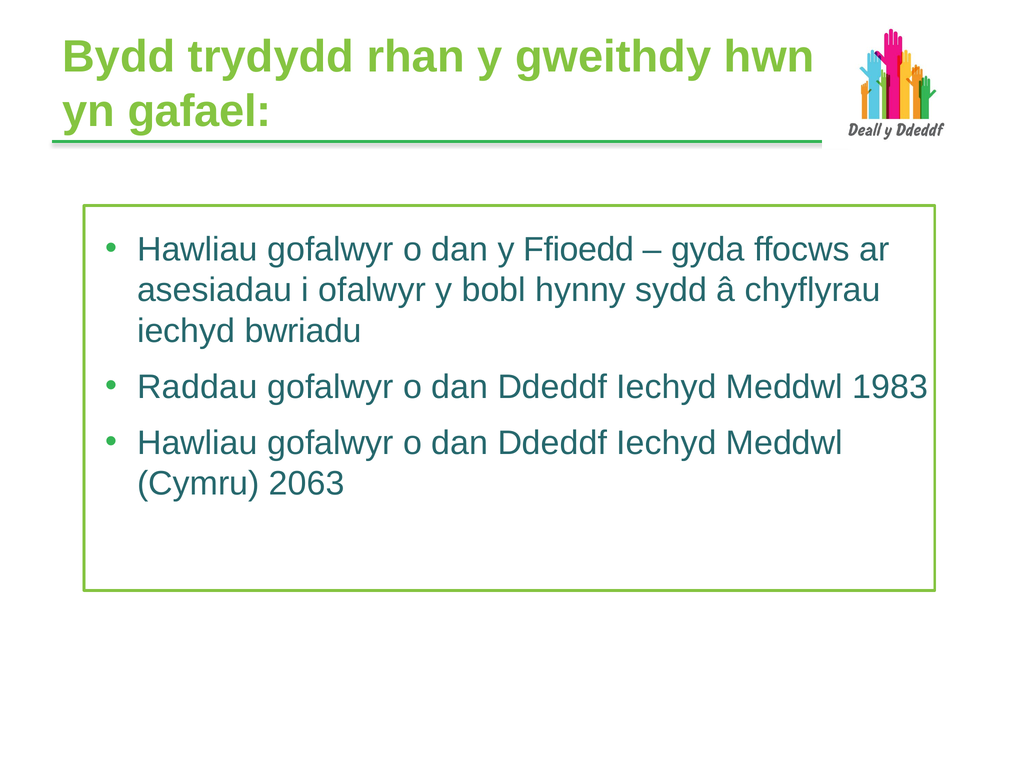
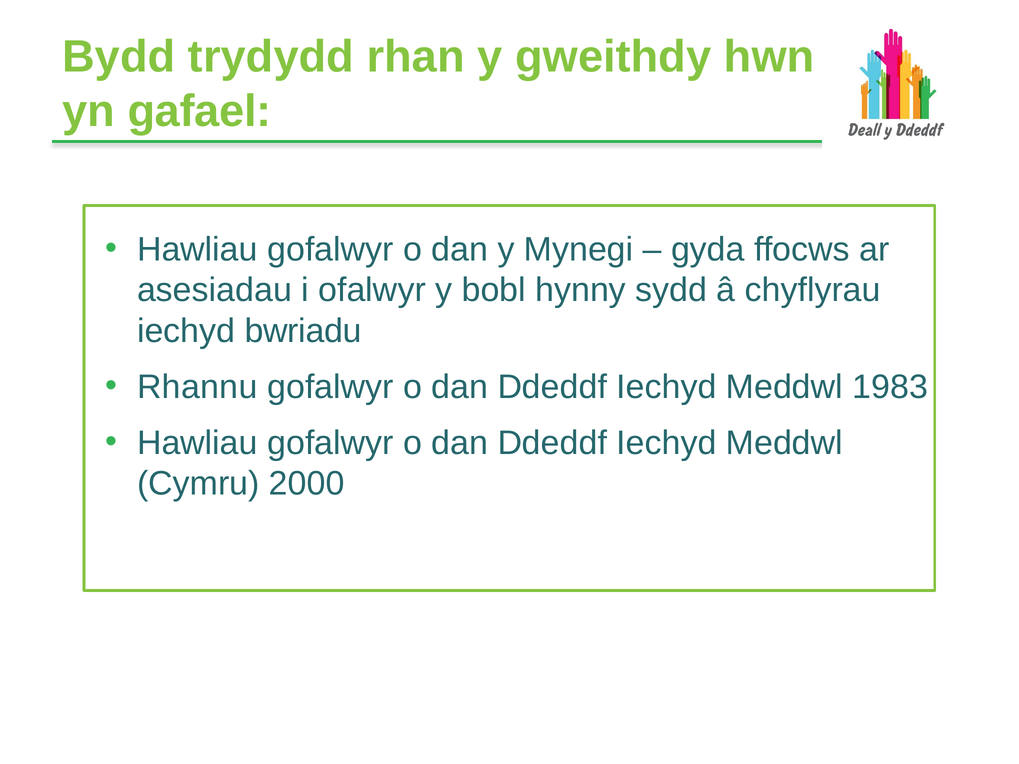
Ffioedd: Ffioedd -> Mynegi
Raddau: Raddau -> Rhannu
2063: 2063 -> 2000
